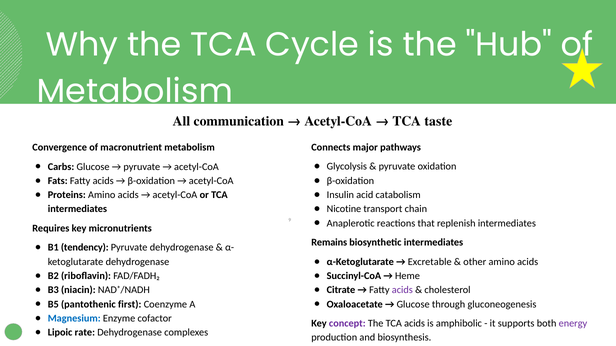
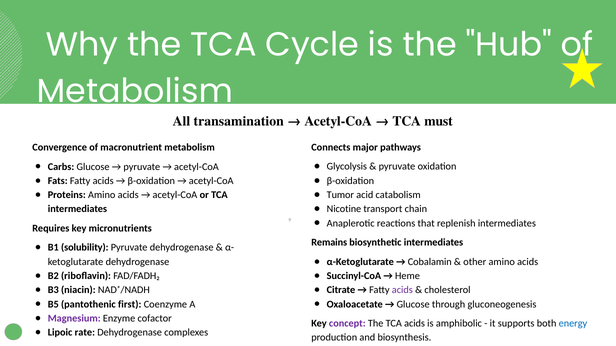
communication: communication -> transamination
taste: taste -> must
Insulin: Insulin -> Tumor
tendency: tendency -> solubility
Excretable: Excretable -> Cobalamin
Magnesium colour: blue -> purple
energy colour: purple -> blue
